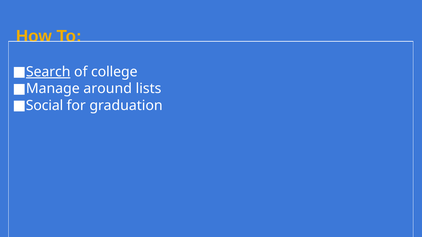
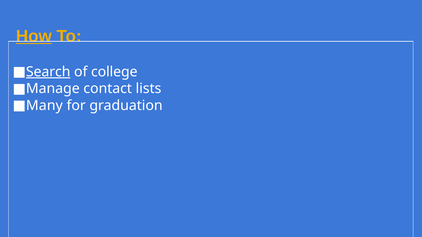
How underline: none -> present
around: around -> contact
Social: Social -> Many
